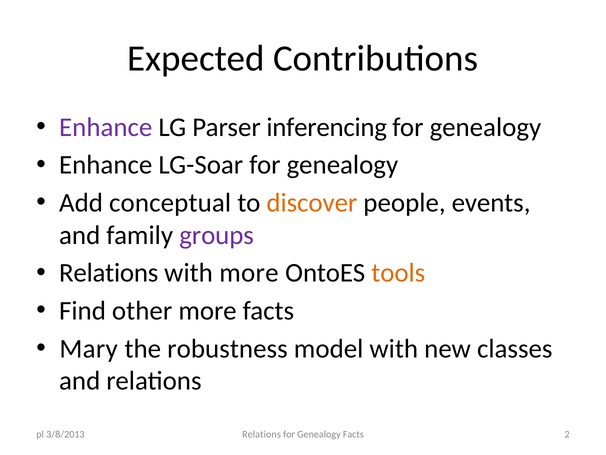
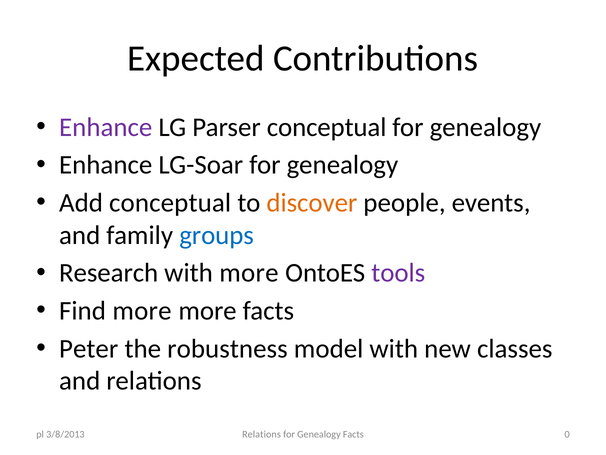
Parser inferencing: inferencing -> conceptual
groups colour: purple -> blue
Relations at (109, 273): Relations -> Research
tools colour: orange -> purple
Find other: other -> more
Mary: Mary -> Peter
2: 2 -> 0
